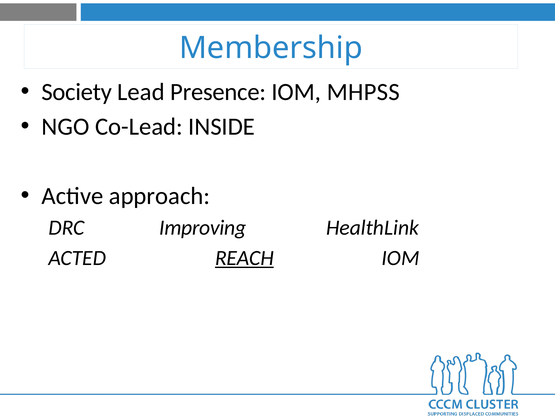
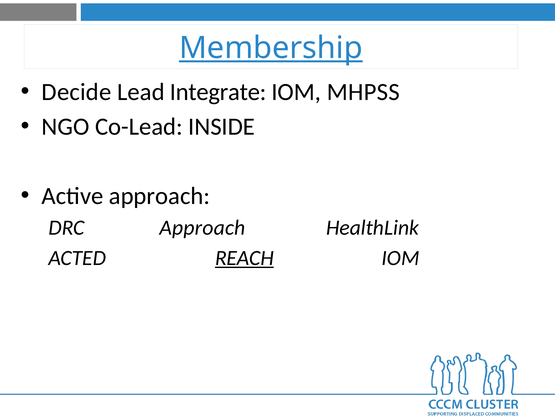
Membership underline: none -> present
Society: Society -> Decide
Presence: Presence -> Integrate
DRC Improving: Improving -> Approach
